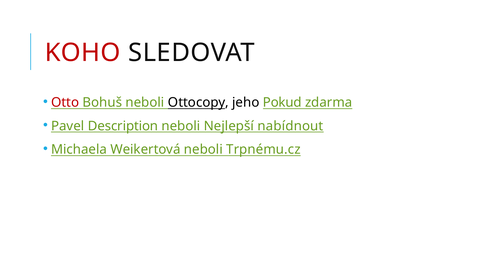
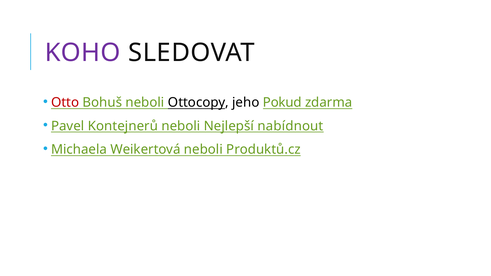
KOHO colour: red -> purple
Description: Description -> Kontejnerů
Trpnému.cz: Trpnému.cz -> Produktů.cz
